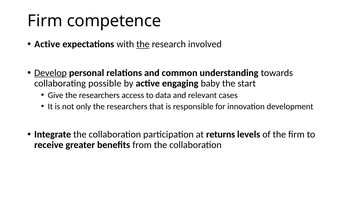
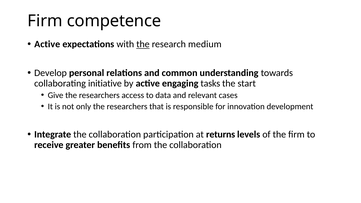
involved: involved -> medium
Develop underline: present -> none
possible: possible -> initiative
baby: baby -> tasks
